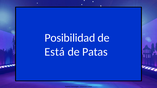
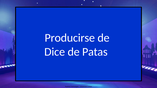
Posibilidad: Posibilidad -> Producirse
Está: Está -> Dice
